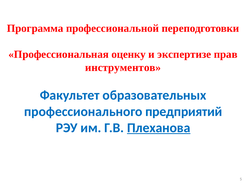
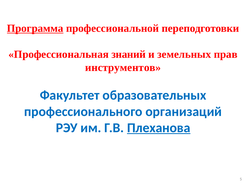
Программа underline: none -> present
оценку: оценку -> знаний
экспертизе: экспертизе -> земельных
предприятий: предприятий -> организаций
